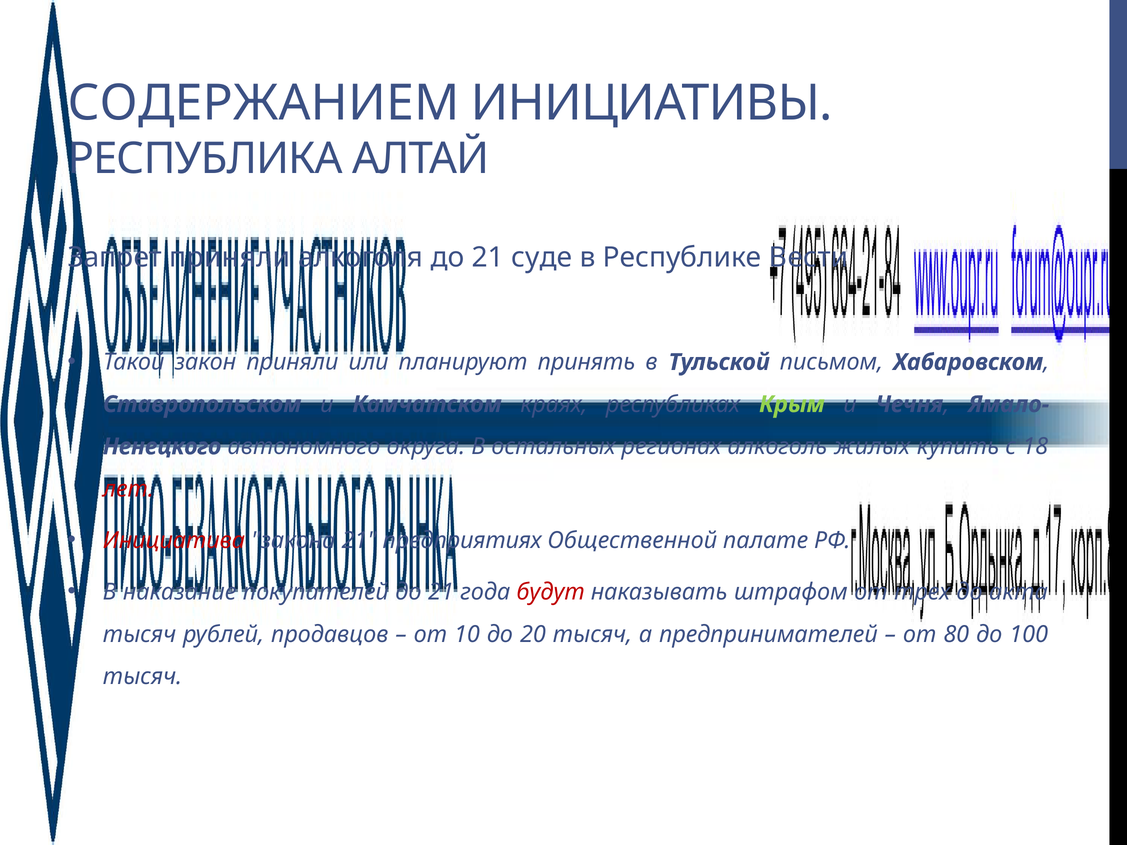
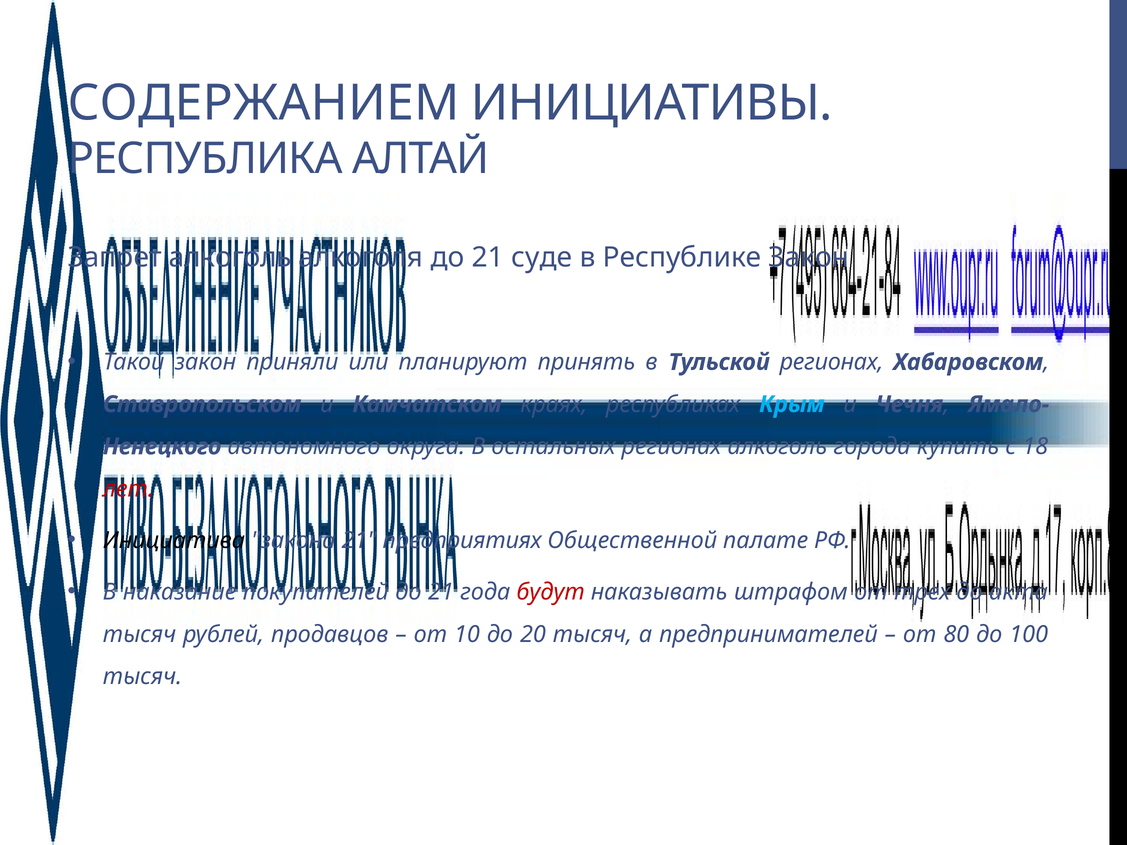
Запрет приняли: приняли -> алкоголь
Республике Вести: Вести -> Закон
Тульской письмом: письмом -> регионах
Крым colour: light green -> light blue
жилых: жилых -> города
Инициатива colour: red -> black
